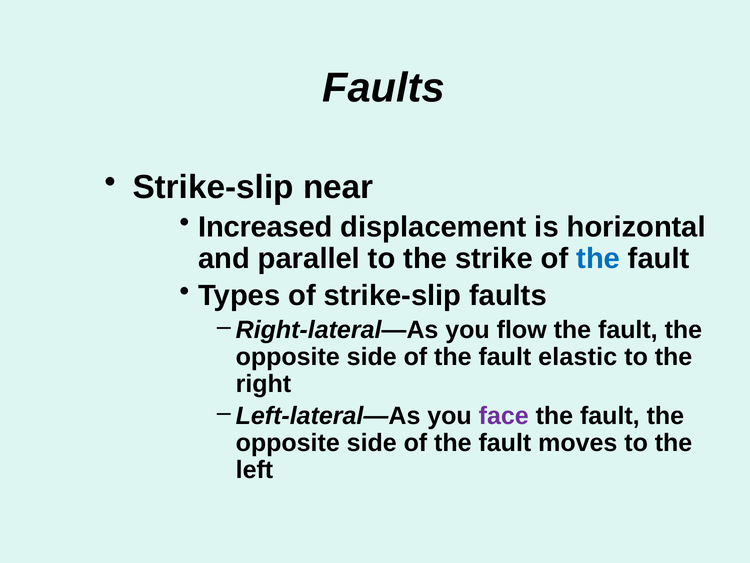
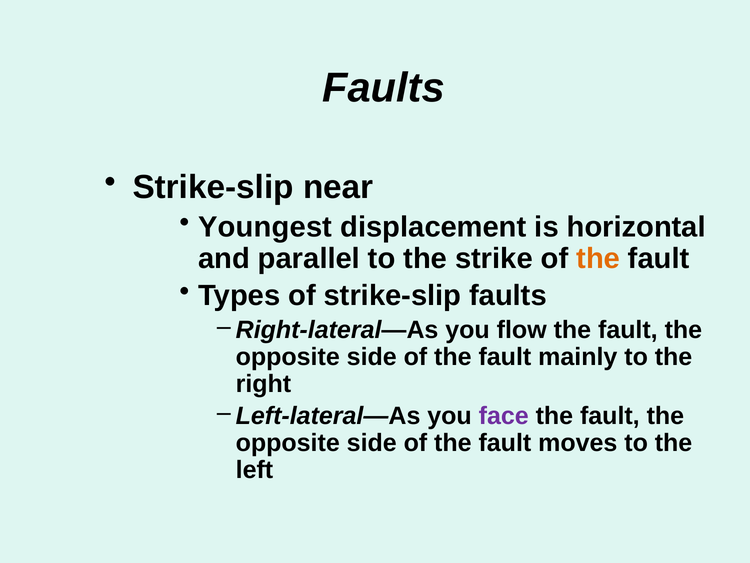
Increased: Increased -> Youngest
the at (598, 258) colour: blue -> orange
elastic: elastic -> mainly
